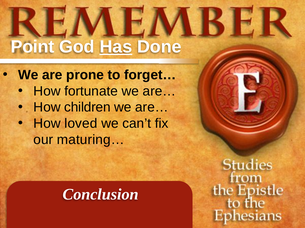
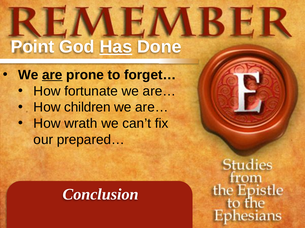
are underline: none -> present
loved: loved -> wrath
maturing…: maturing… -> prepared…
